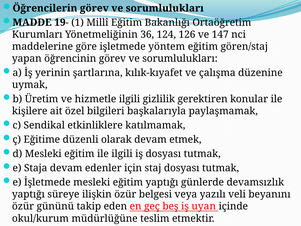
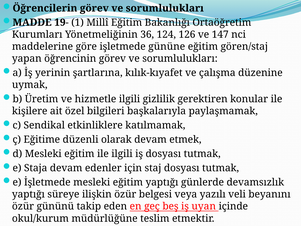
yöntem: yöntem -> gününe
